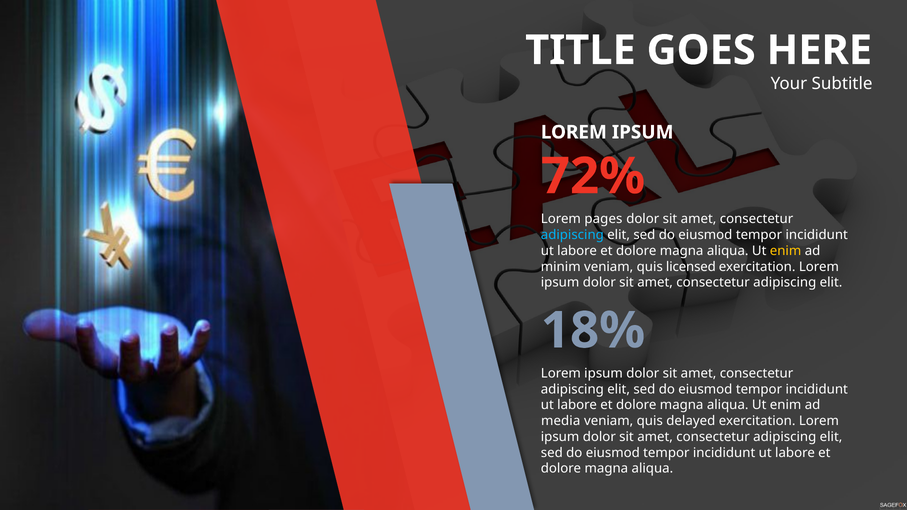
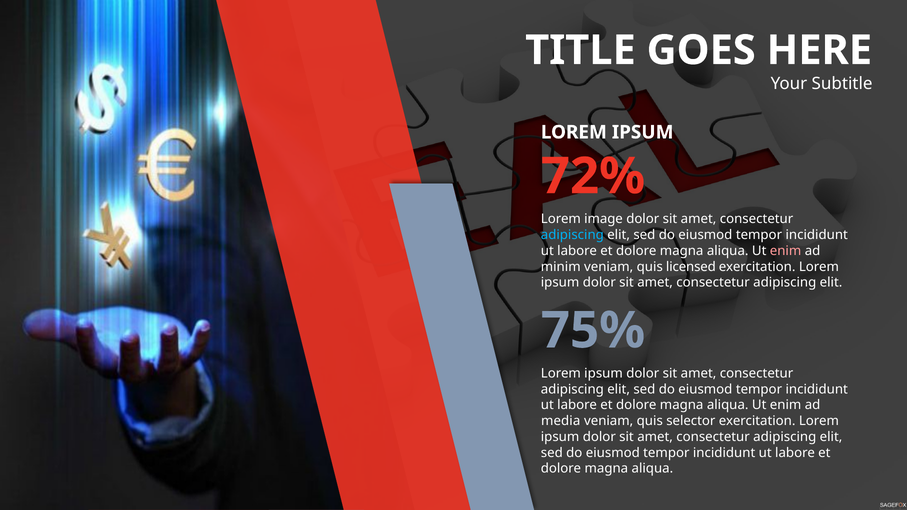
pages: pages -> image
enim at (786, 251) colour: yellow -> pink
18%: 18% -> 75%
delayed: delayed -> selector
